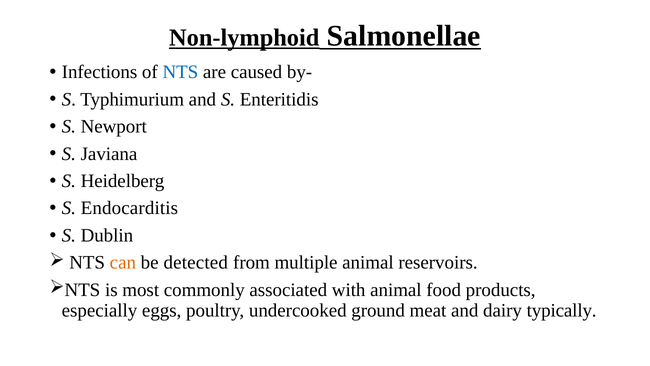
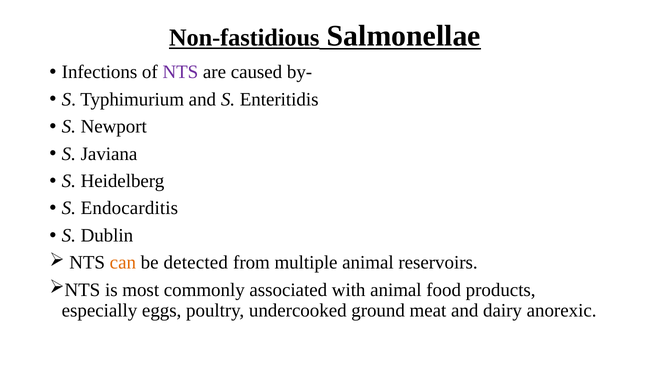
Non-lymphoid: Non-lymphoid -> Non-fastidious
NTS at (180, 72) colour: blue -> purple
typically: typically -> anorexic
